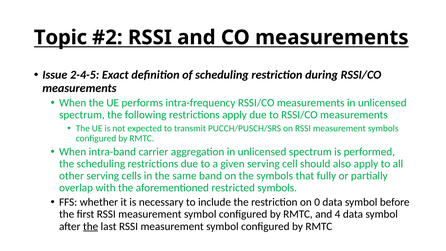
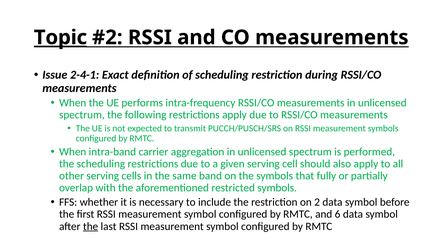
Topic underline: none -> present
2-4-5: 2-4-5 -> 2-4-1
0: 0 -> 2
4: 4 -> 6
